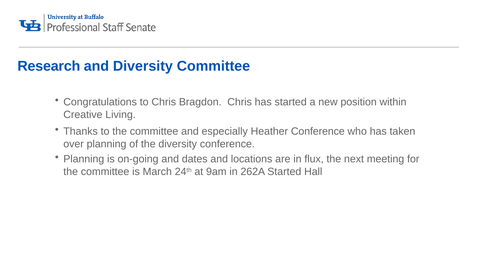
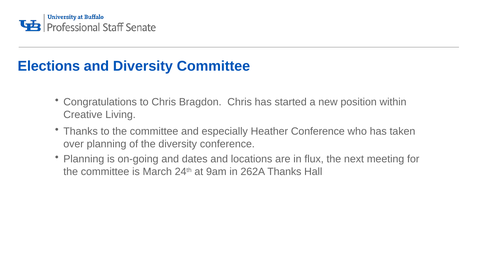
Research: Research -> Elections
262A Started: Started -> Thanks
